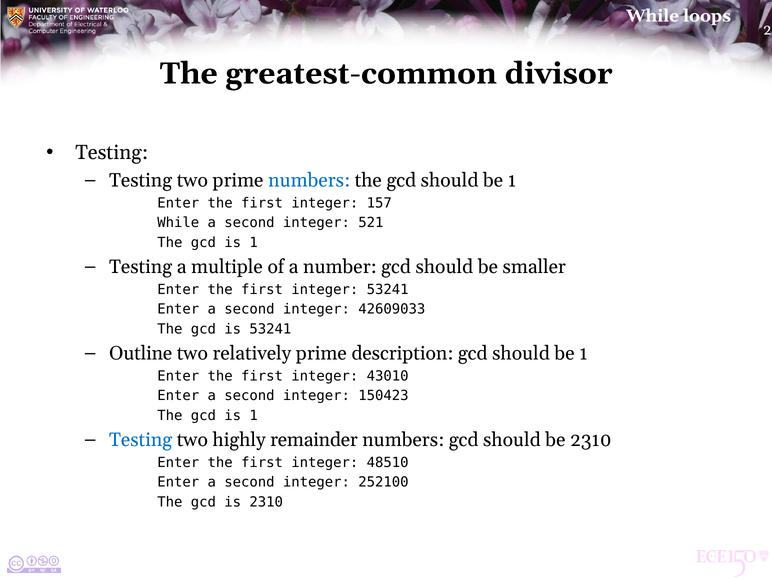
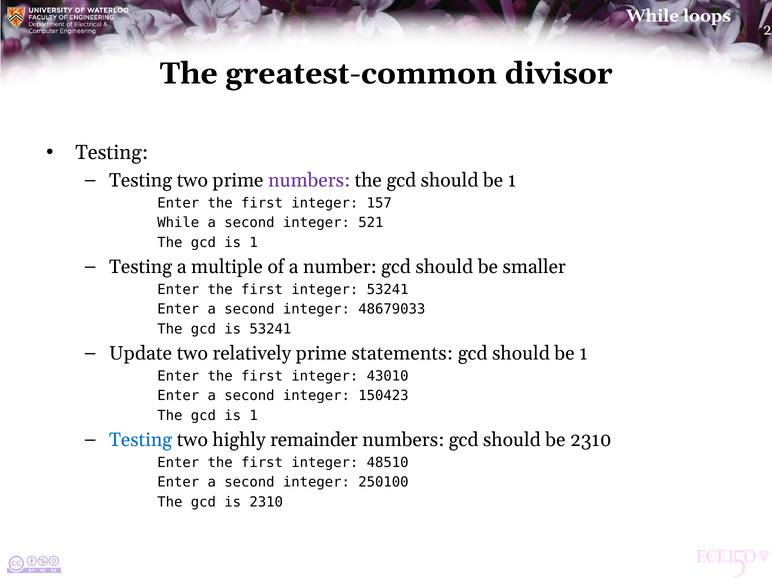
numbers at (309, 180) colour: blue -> purple
42609033: 42609033 -> 48679033
Outline: Outline -> Update
description: description -> statements
252100: 252100 -> 250100
